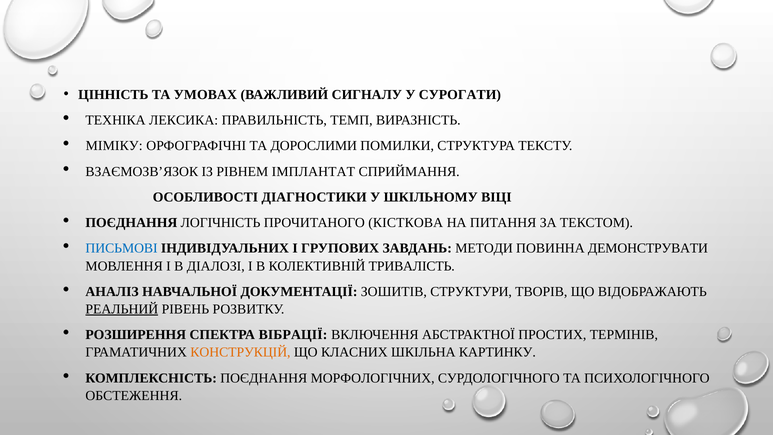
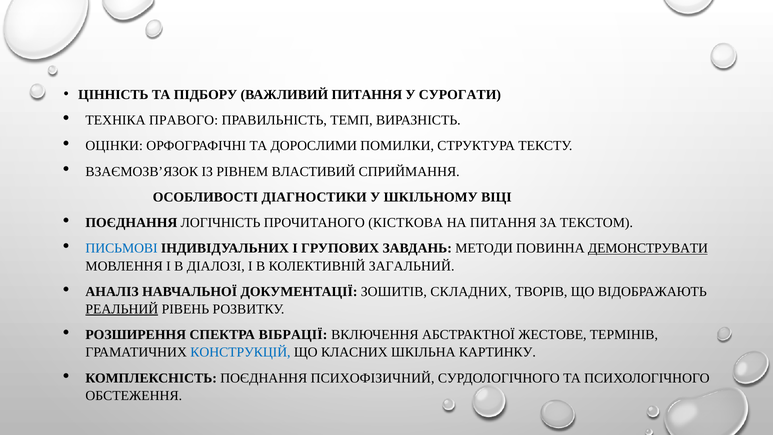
УМОВАХ: УМОВАХ -> ПІДБОРУ
ВАЖЛИВИЙ СИГНАЛУ: СИГНАЛУ -> ПИТАННЯ
ЛЕКСИКА: ЛЕКСИКА -> ПРАВОГО
МІМІКУ: МІМІКУ -> ОЦІНКИ
ІМПЛАНТАТ: ІМПЛАНТАТ -> ВЛАСТИВИЙ
ДЕМОНСТРУВАТИ underline: none -> present
ТРИВАЛІСТЬ: ТРИВАЛІСТЬ -> ЗАГАЛЬНИЙ
СТРУКТУРИ: СТРУКТУРИ -> СКЛАДНИХ
ПРОСТИХ: ПРОСТИХ -> ЖЕСТОВЕ
КОНСТРУКЦІЙ colour: orange -> blue
МОРФОЛОГІЧНИХ: МОРФОЛОГІЧНИХ -> ПСИХОФІЗИЧНИЙ
